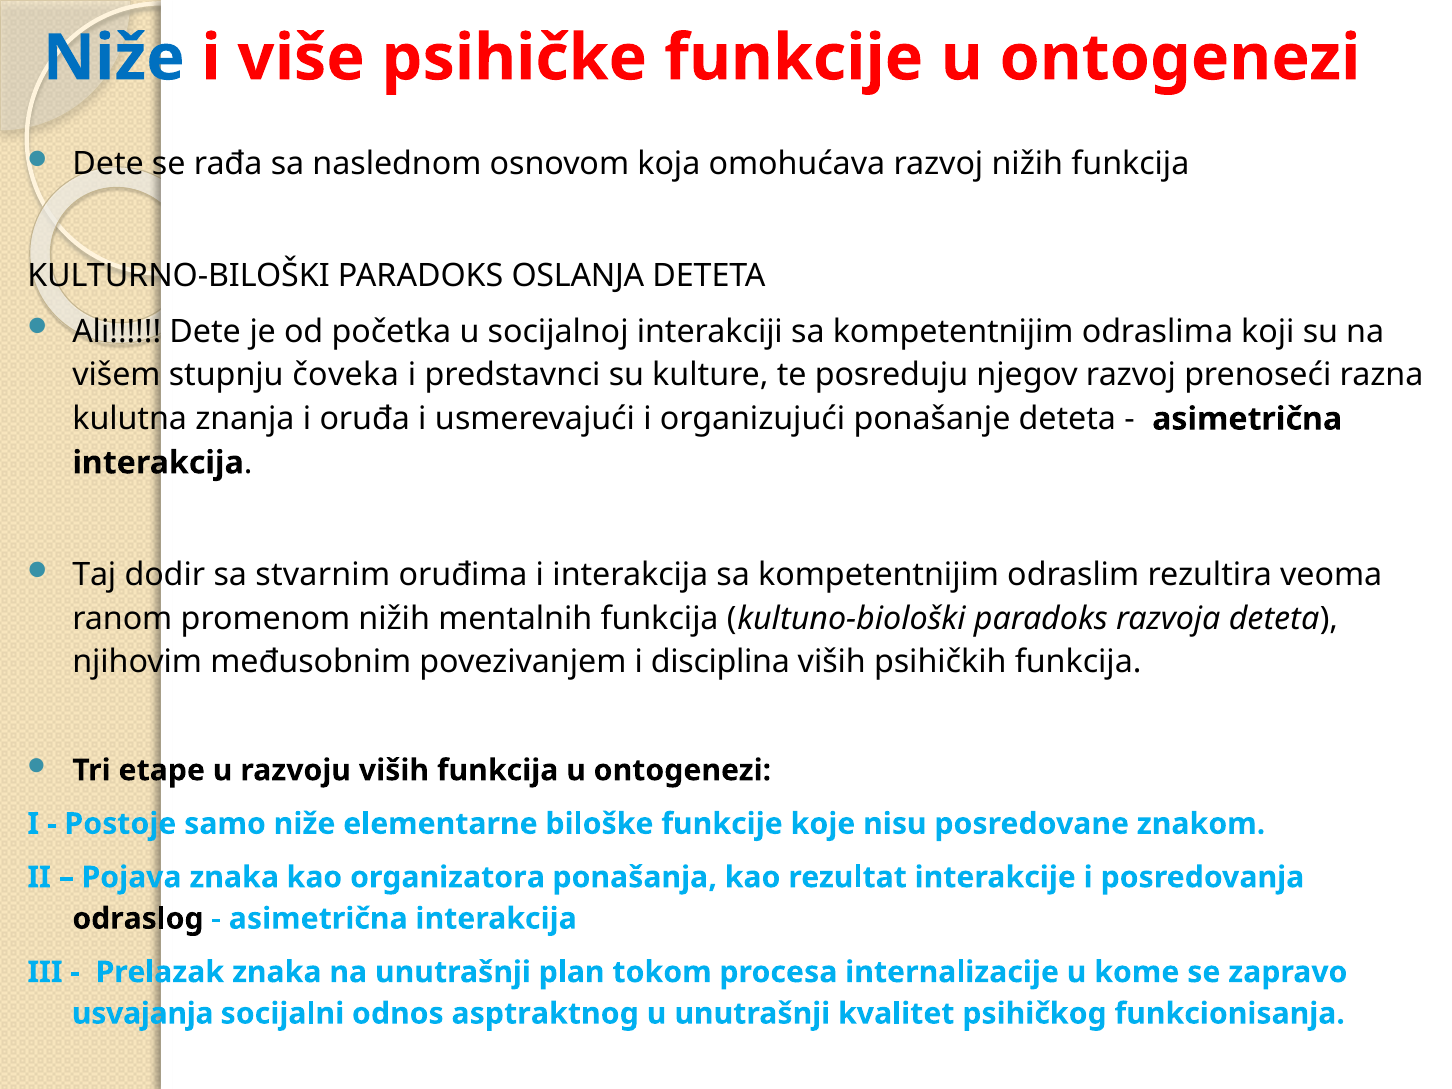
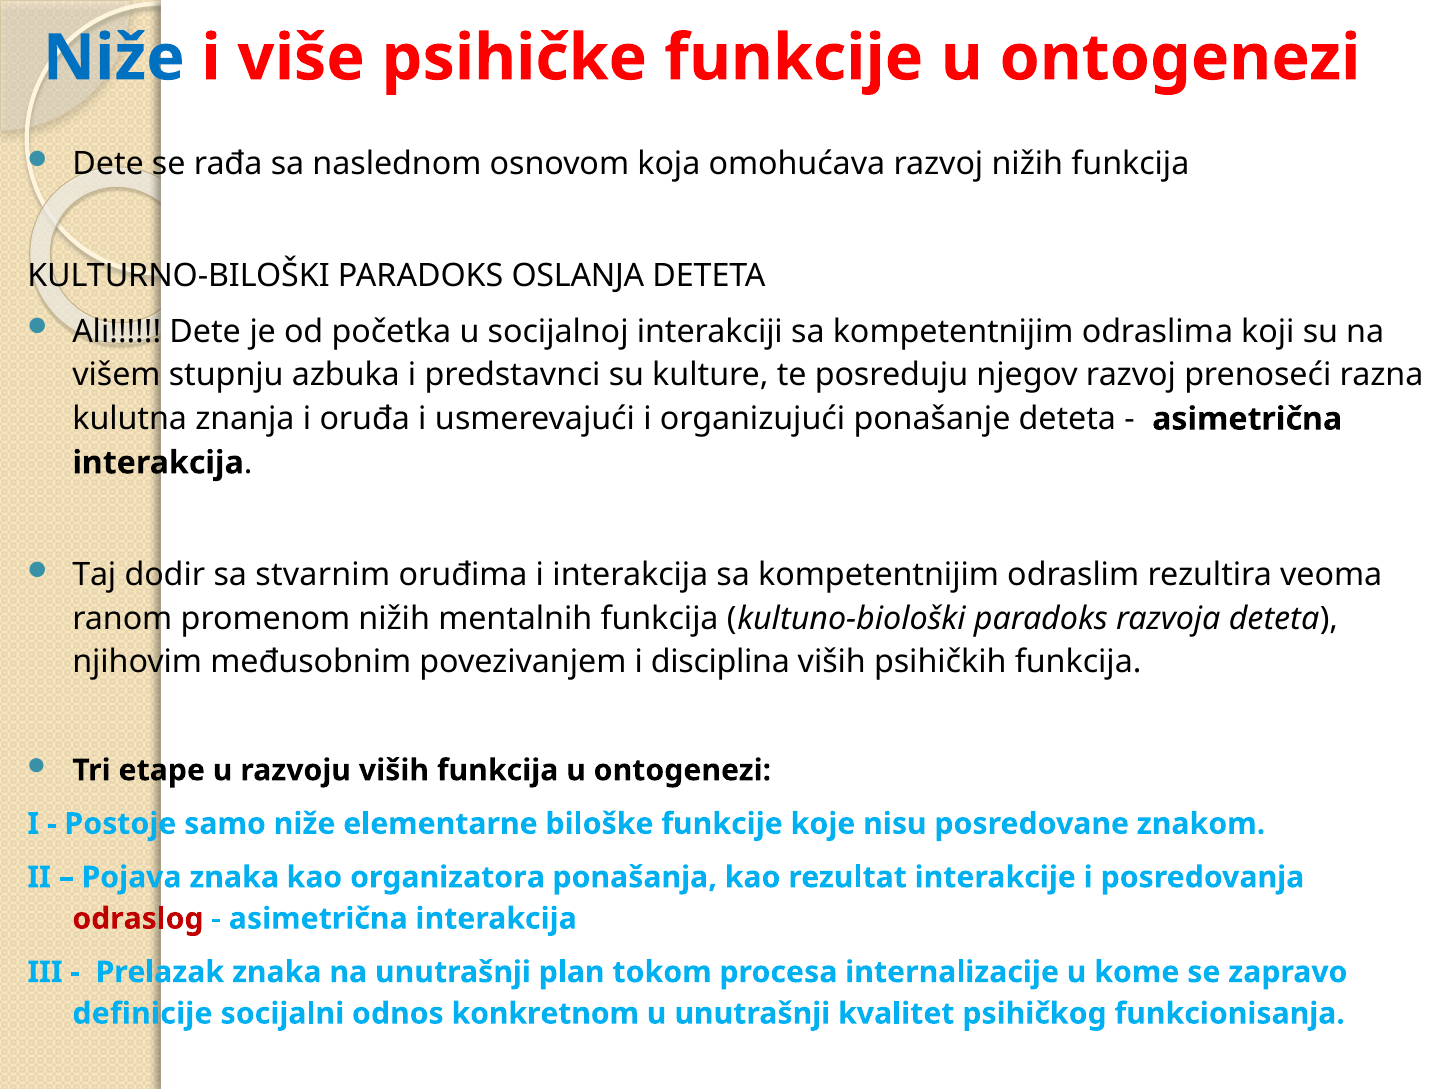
čoveka: čoveka -> azbuka
odraslog colour: black -> red
usvajanja: usvajanja -> definicije
asptraktnog: asptraktnog -> konkretnom
